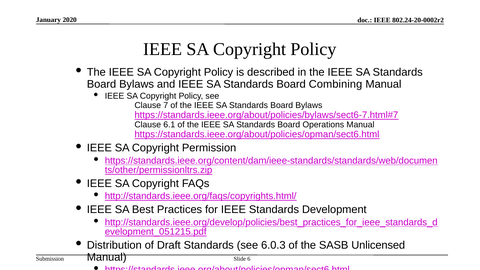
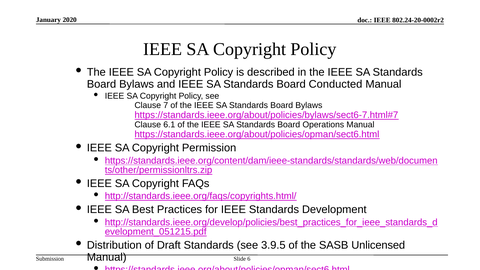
Combining: Combining -> Conducted
6.0.3: 6.0.3 -> 3.9.5
